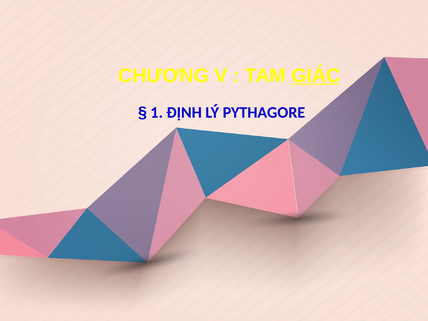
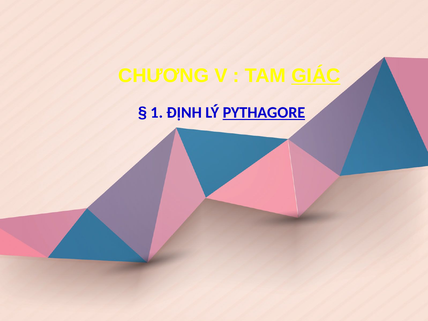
PYTHAGORE underline: none -> present
